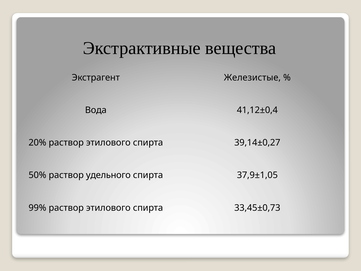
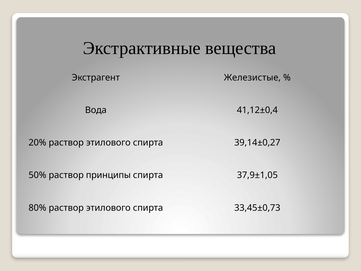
удельного: удельного -> принципы
99%: 99% -> 80%
